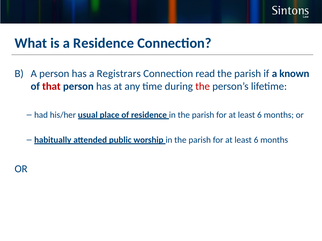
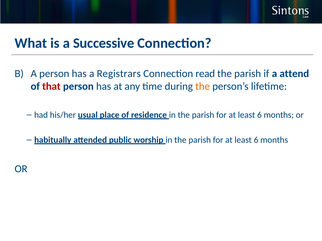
a Residence: Residence -> Successive
known: known -> attend
the at (203, 87) colour: red -> orange
